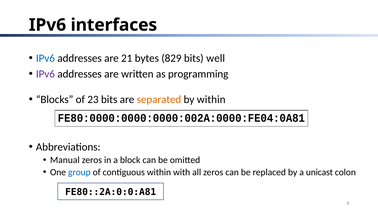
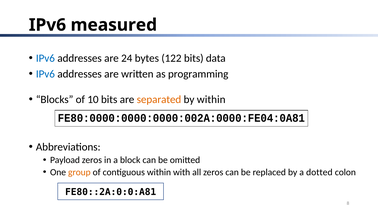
interfaces: interfaces -> measured
21: 21 -> 24
829: 829 -> 122
well: well -> data
IPv6 at (45, 74) colour: purple -> blue
23: 23 -> 10
Manual: Manual -> Payload
group colour: blue -> orange
unicast: unicast -> dotted
